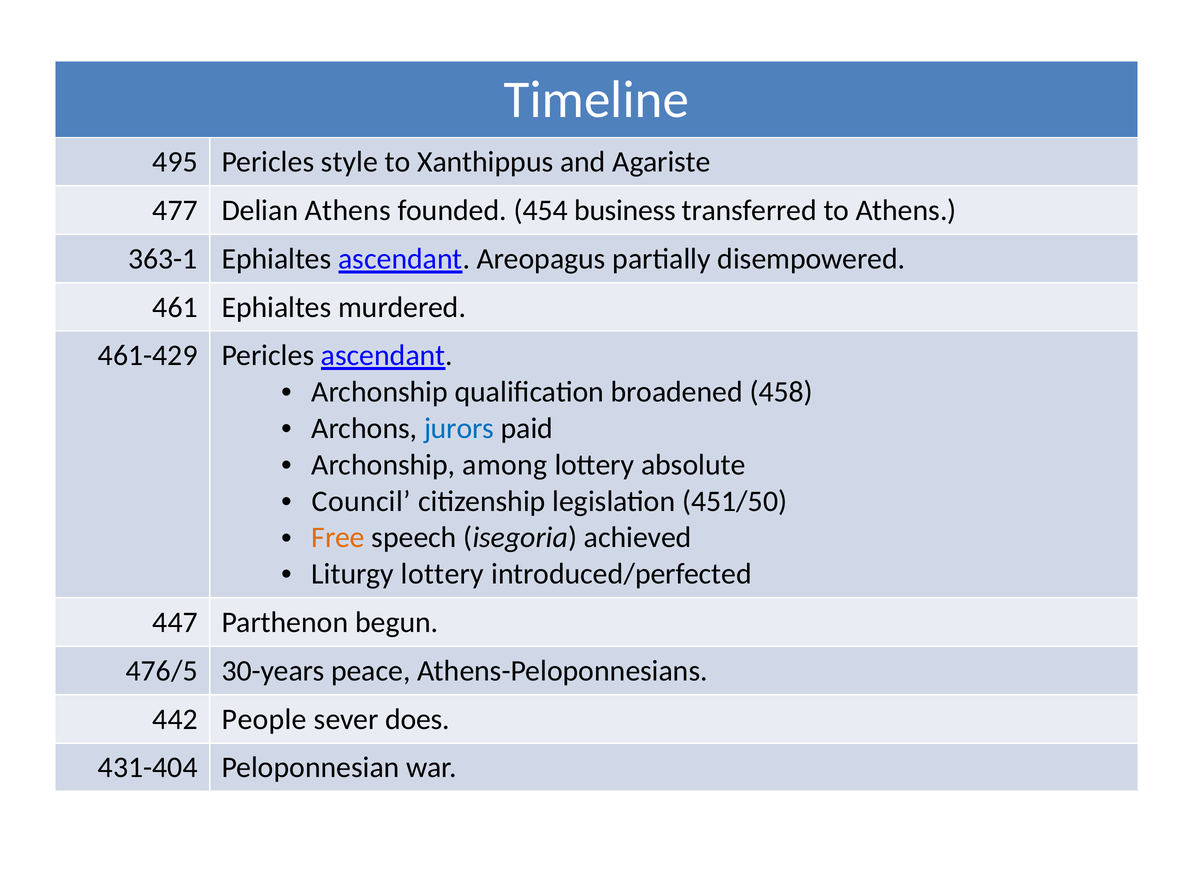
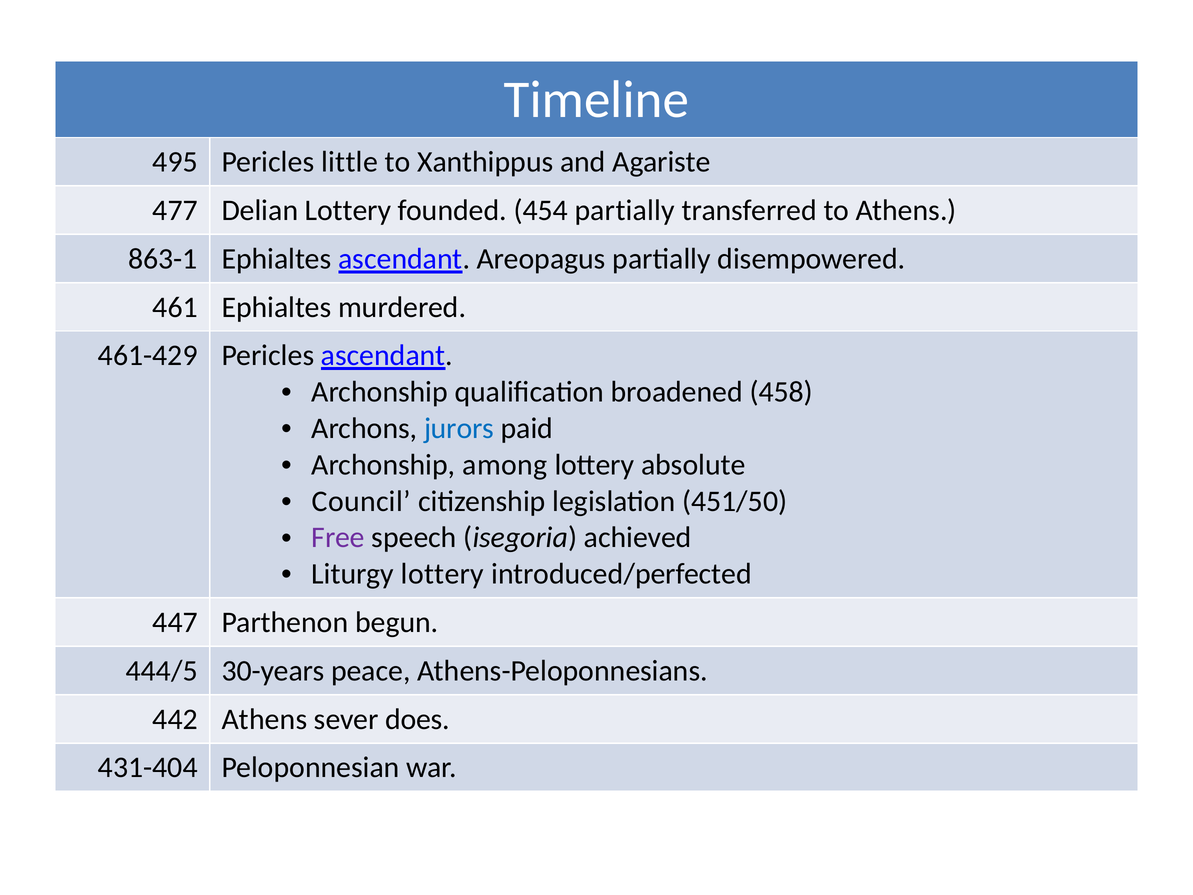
style: style -> little
Delian Athens: Athens -> Lottery
454 business: business -> partially
363-1: 363-1 -> 863-1
Free colour: orange -> purple
476/5: 476/5 -> 444/5
442 People: People -> Athens
